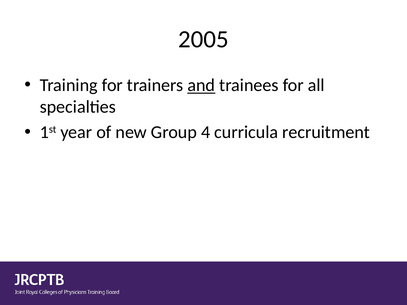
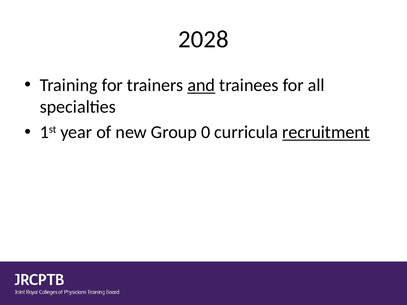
2005: 2005 -> 2028
4: 4 -> 0
recruitment underline: none -> present
